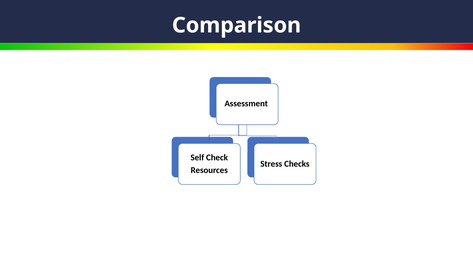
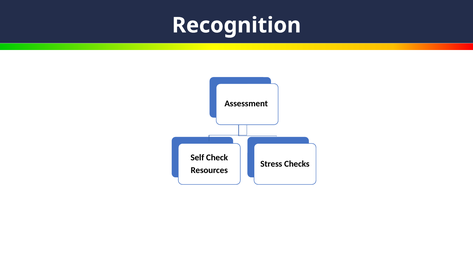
Comparison: Comparison -> Recognition
